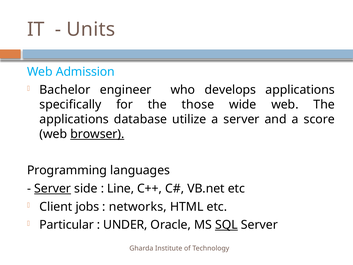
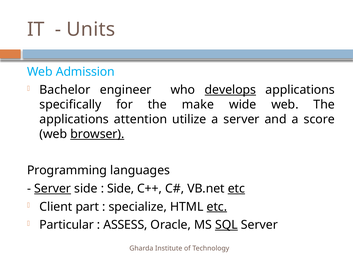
develops underline: none -> present
those: those -> make
database: database -> attention
Line at (121, 188): Line -> Side
etc at (236, 188) underline: none -> present
jobs: jobs -> part
networks: networks -> specialize
etc at (217, 207) underline: none -> present
UNDER: UNDER -> ASSESS
